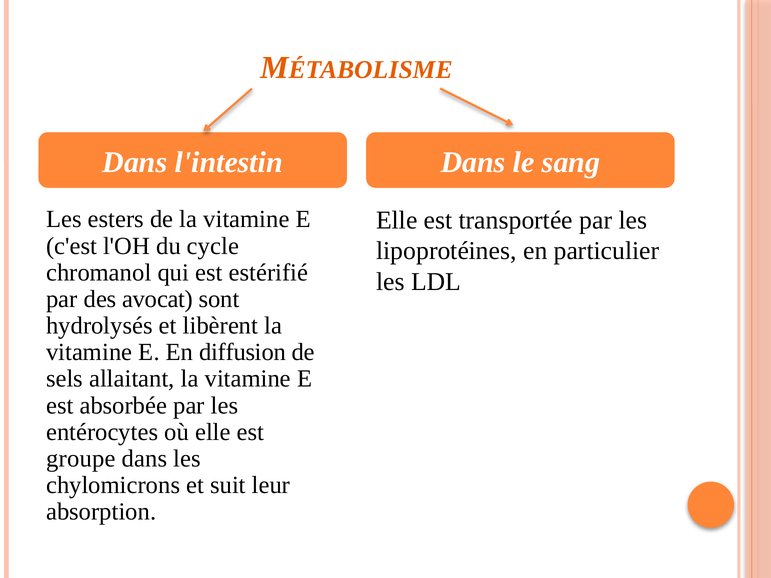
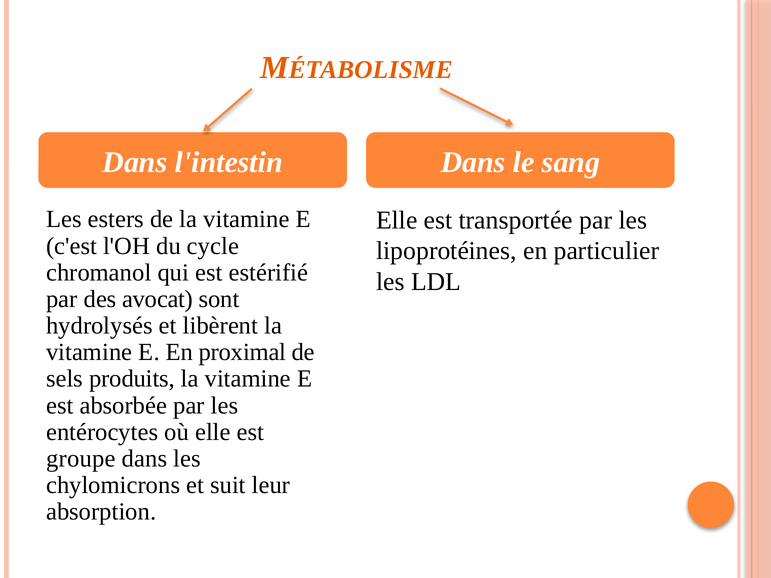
diffusion: diffusion -> proximal
allaitant: allaitant -> produits
